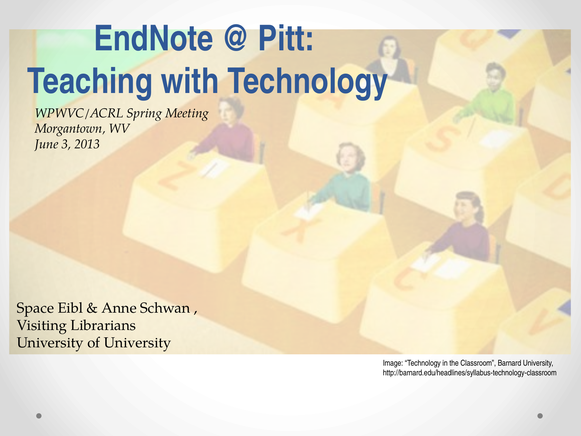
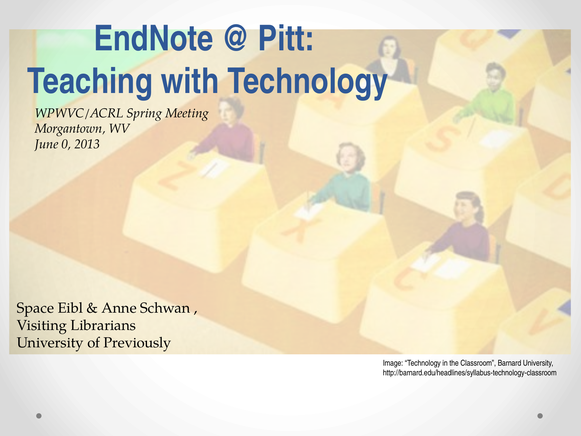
3: 3 -> 0
of University: University -> Previously
